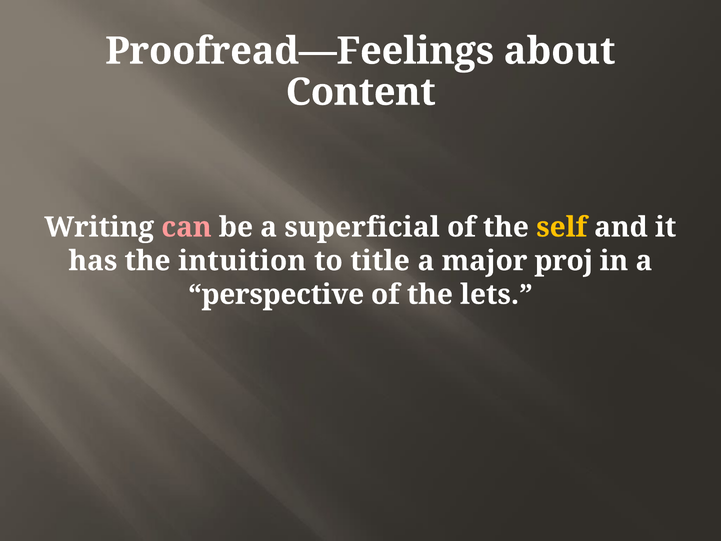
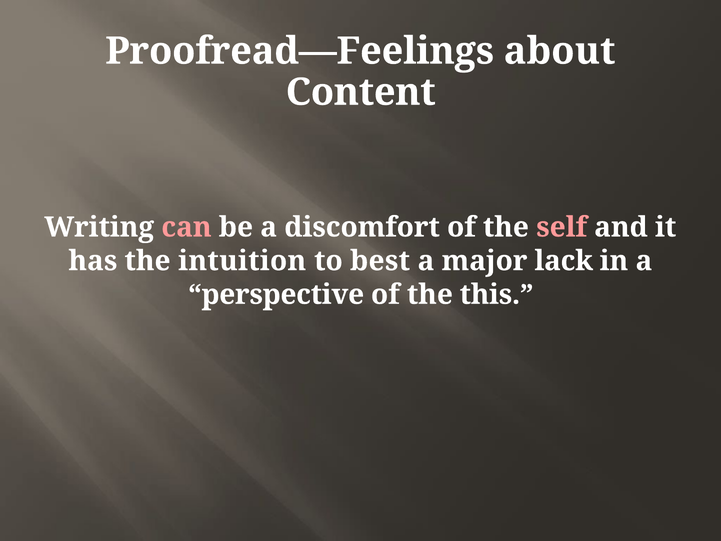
superficial: superficial -> discomfort
self colour: yellow -> pink
title: title -> best
proj: proj -> lack
lets: lets -> this
